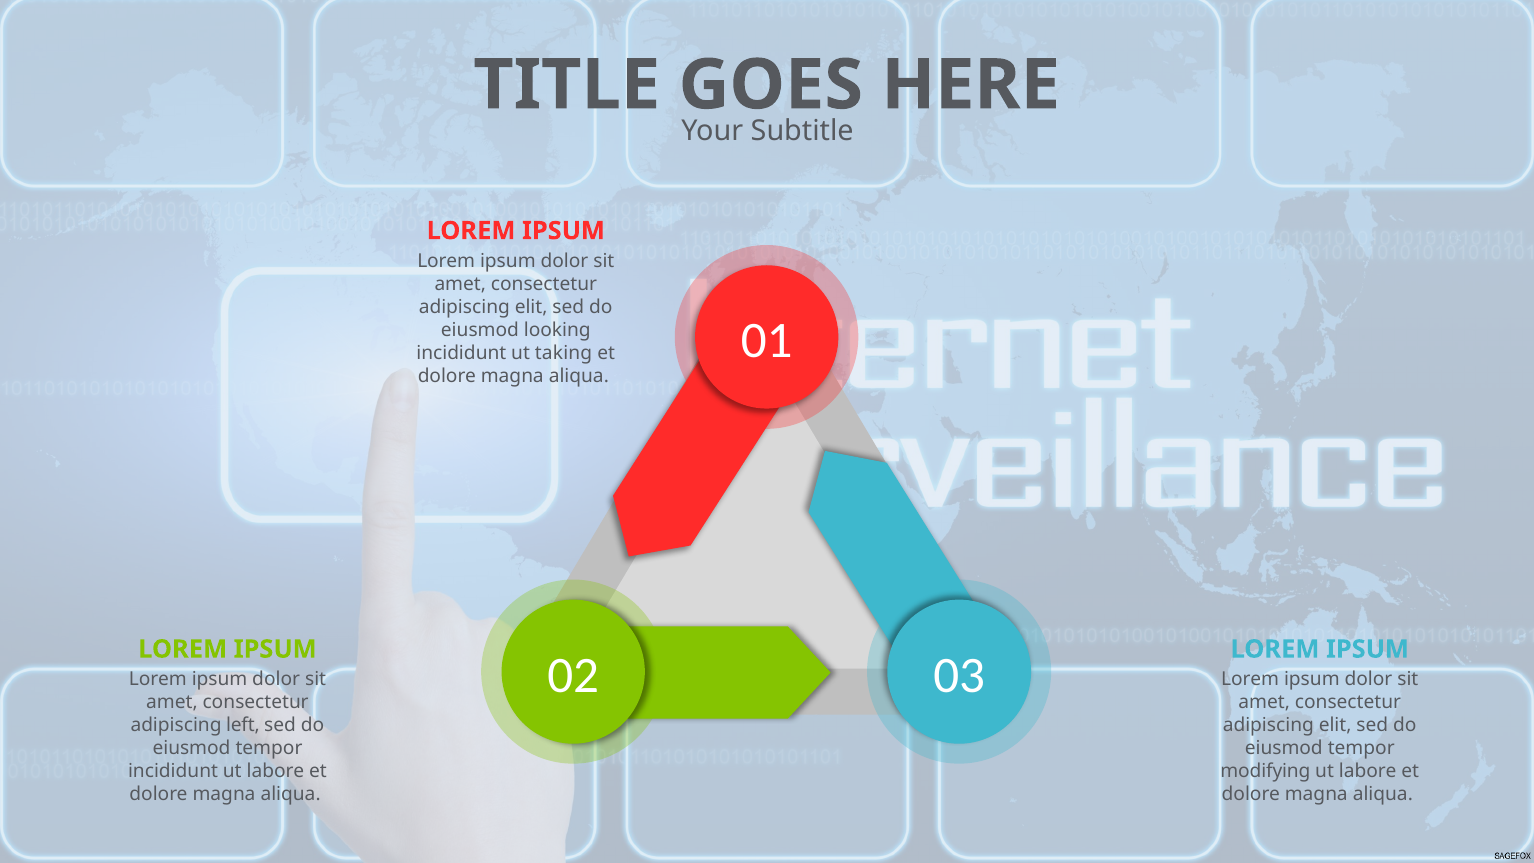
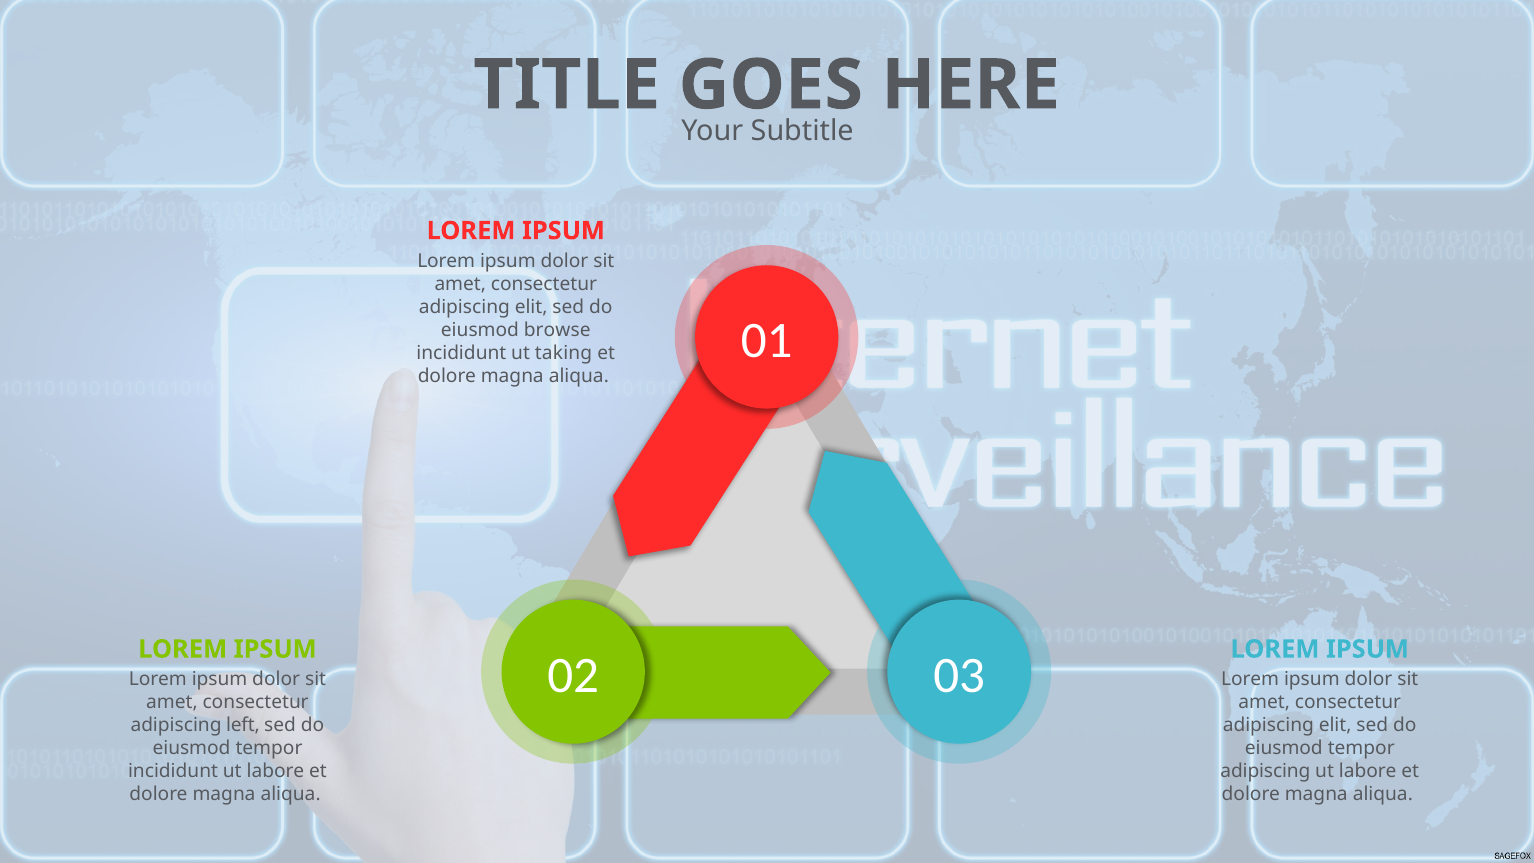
looking: looking -> browse
modifying at (1265, 771): modifying -> adipiscing
